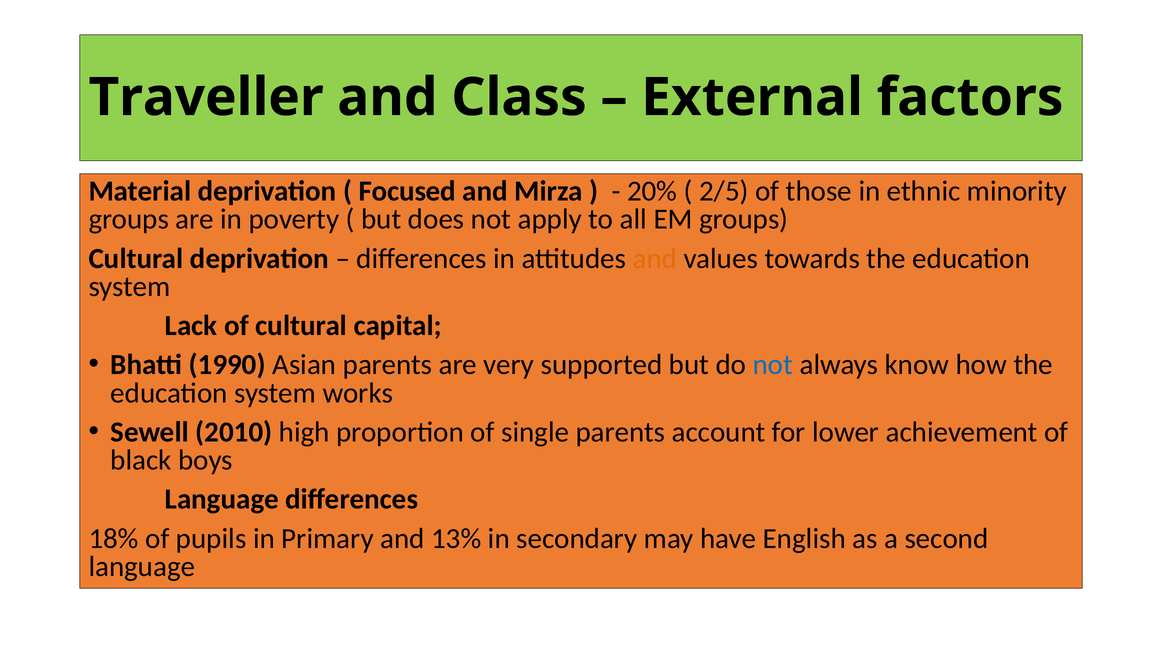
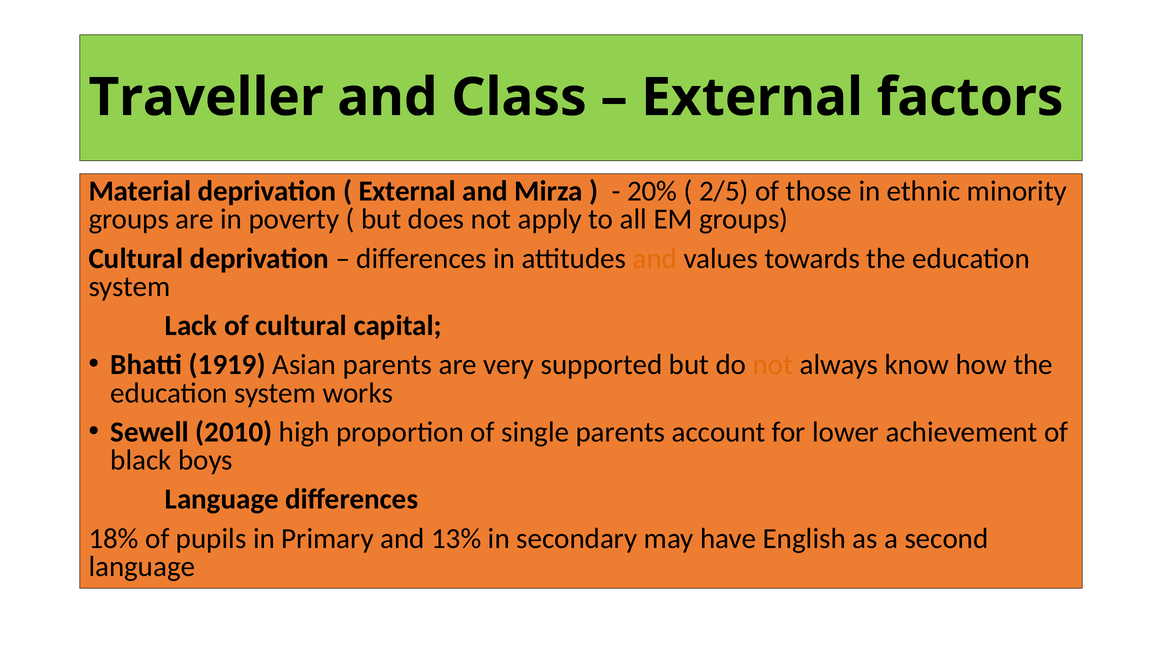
Focused at (407, 191): Focused -> External
1990: 1990 -> 1919
not at (773, 365) colour: blue -> orange
